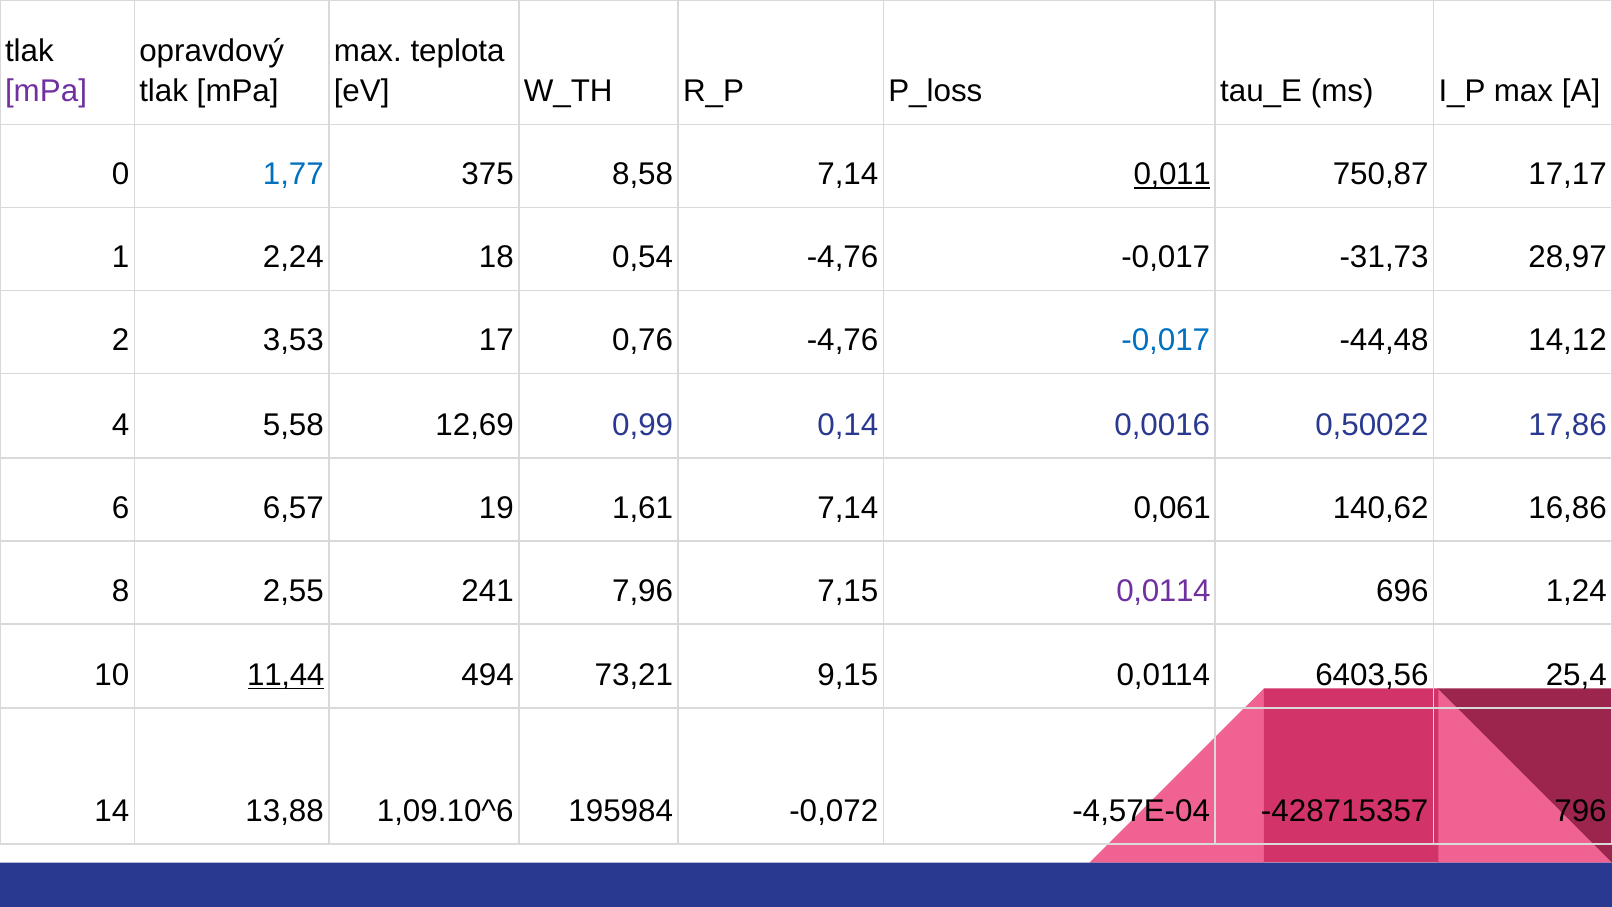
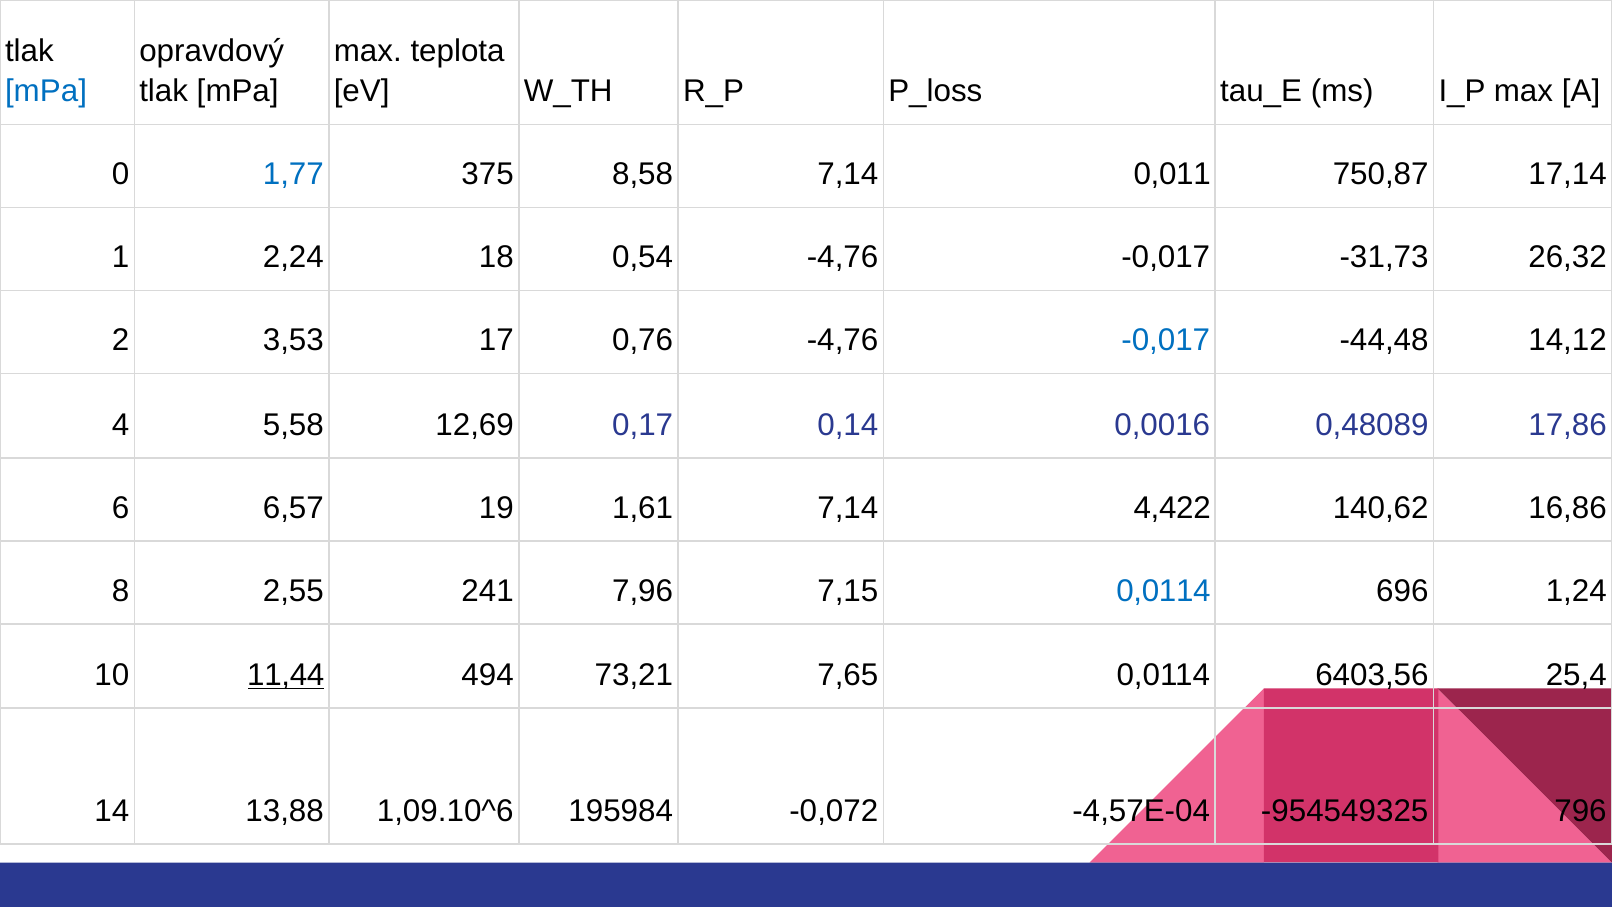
mPa at (46, 91) colour: purple -> blue
0,011 underline: present -> none
17,17: 17,17 -> 17,14
28,97: 28,97 -> 26,32
0,99: 0,99 -> 0,17
0,50022: 0,50022 -> 0,48089
0,061: 0,061 -> 4,422
0,0114 at (1163, 591) colour: purple -> blue
9,15: 9,15 -> 7,65
-428715357: -428715357 -> -954549325
